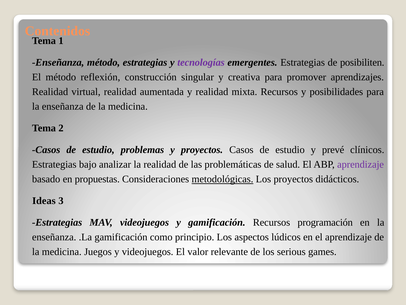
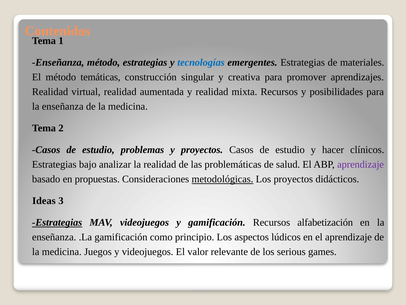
tecnologías colour: purple -> blue
posibiliten: posibiliten -> materiales
reflexión: reflexión -> temáticas
prevé: prevé -> hacer
Estrategias at (57, 222) underline: none -> present
programación: programación -> alfabetización
